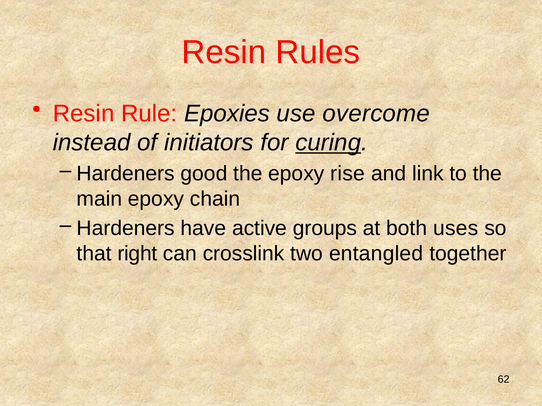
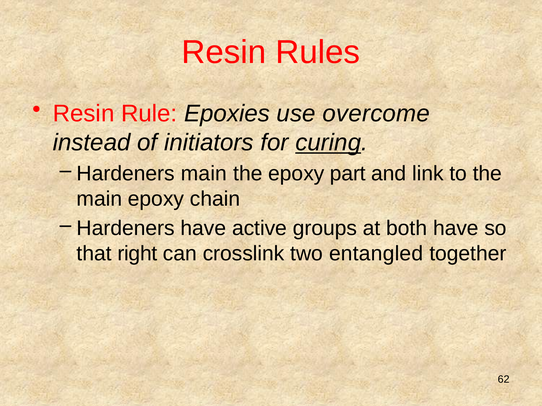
Hardeners good: good -> main
rise: rise -> part
both uses: uses -> have
